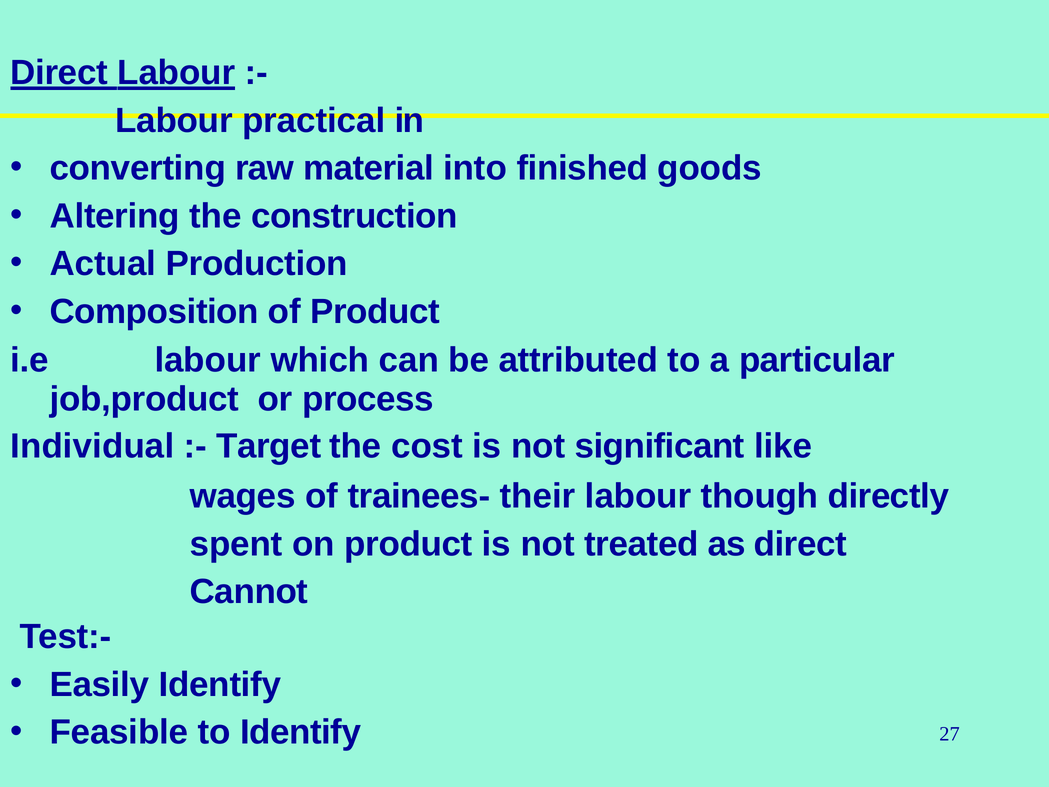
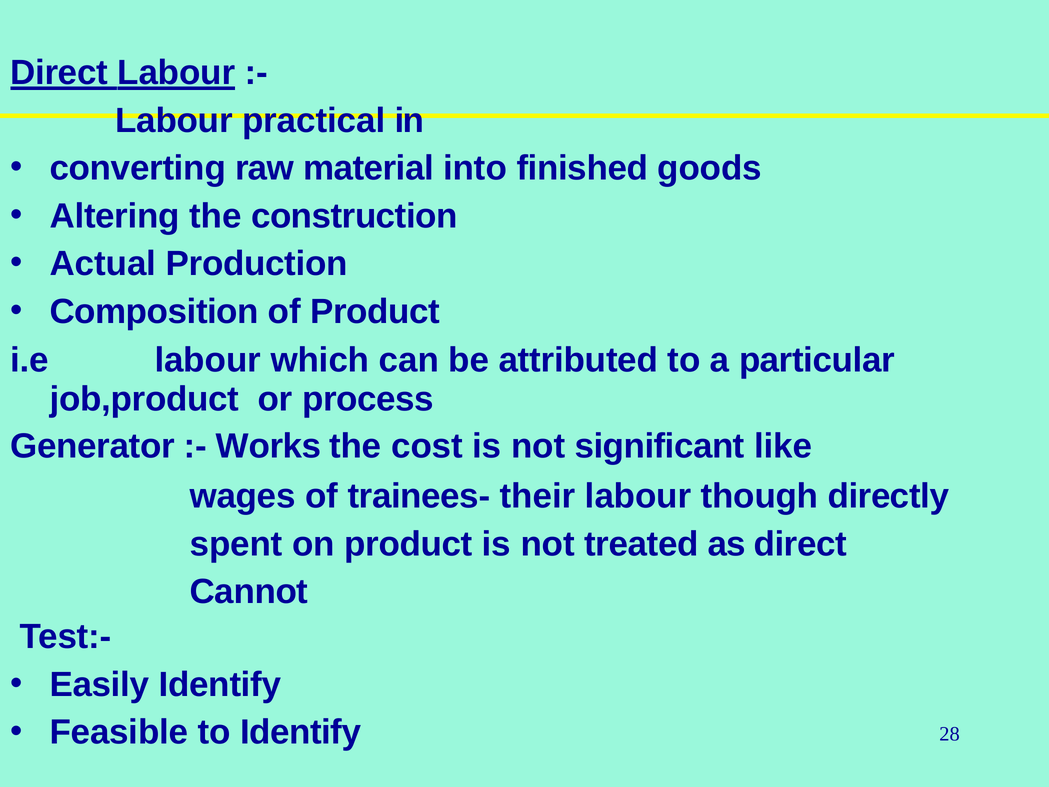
Individual: Individual -> Generator
Target: Target -> Works
27: 27 -> 28
